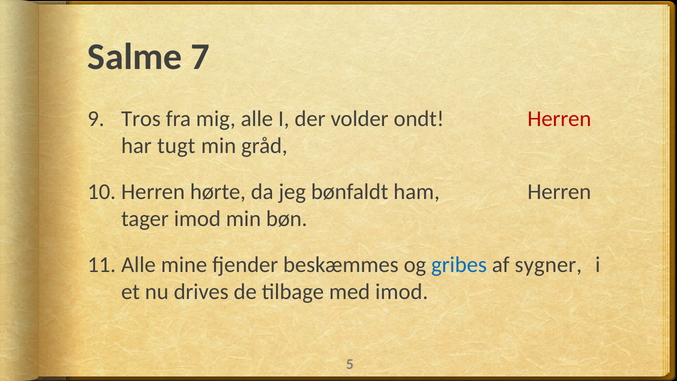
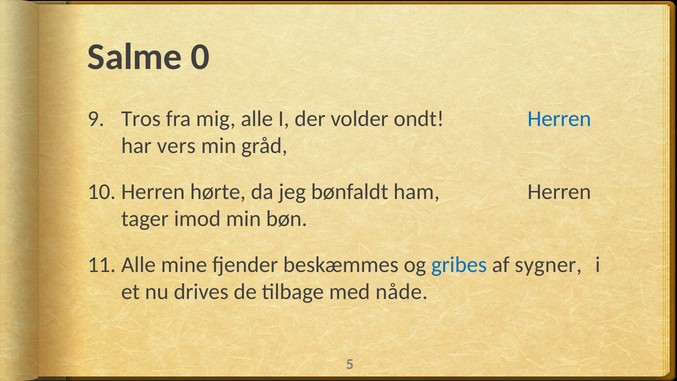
7: 7 -> 0
Herren at (559, 119) colour: red -> blue
tugt: tugt -> vers
med imod: imod -> nåde
